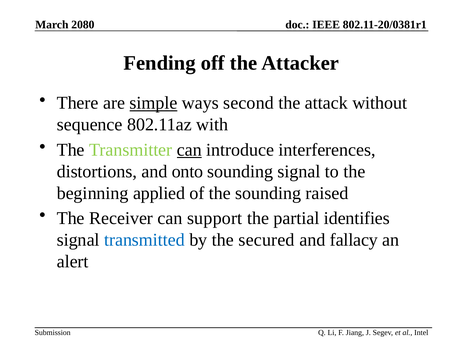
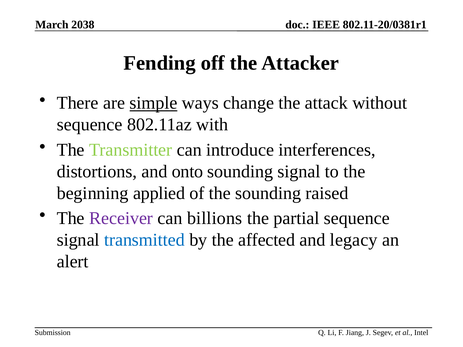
2080: 2080 -> 2038
second: second -> change
can at (189, 150) underline: present -> none
Receiver colour: black -> purple
support: support -> billions
partial identifies: identifies -> sequence
secured: secured -> affected
fallacy: fallacy -> legacy
